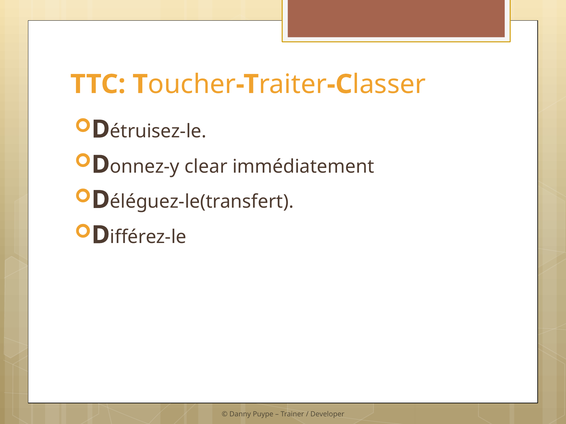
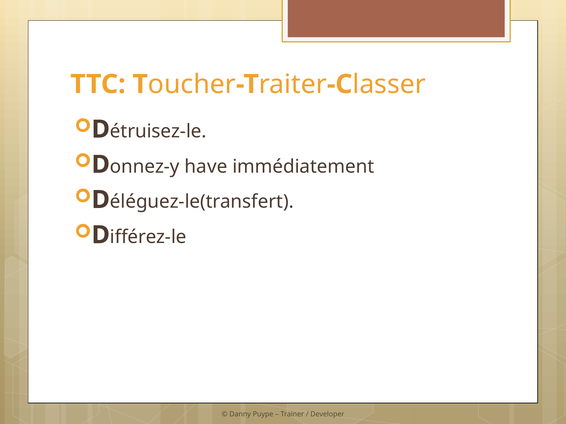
clear: clear -> have
